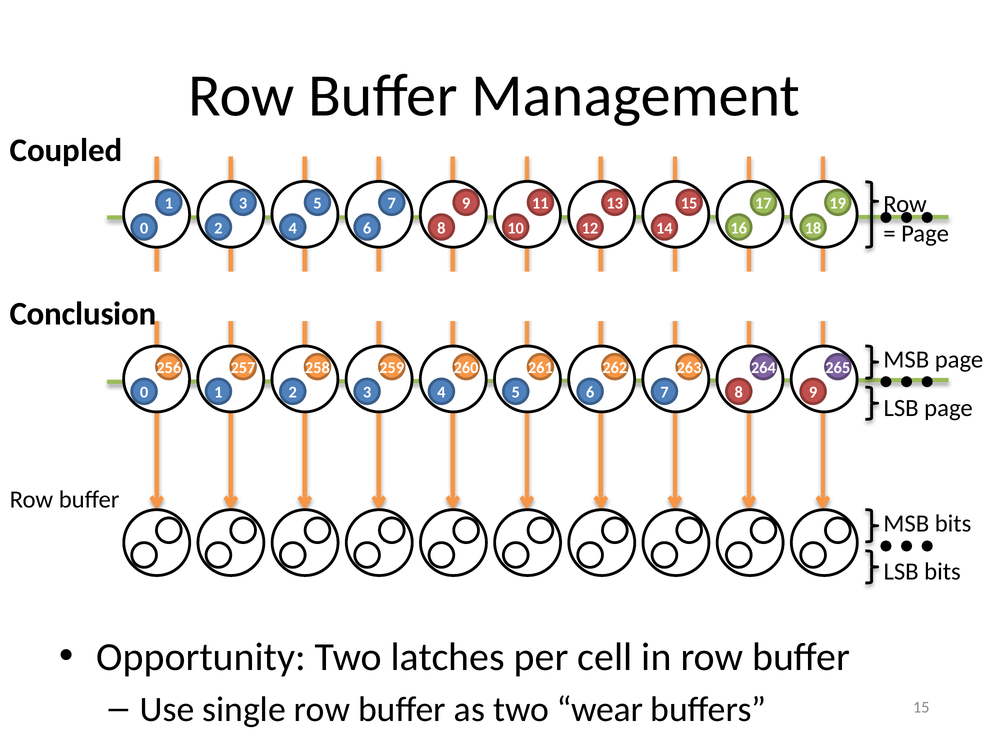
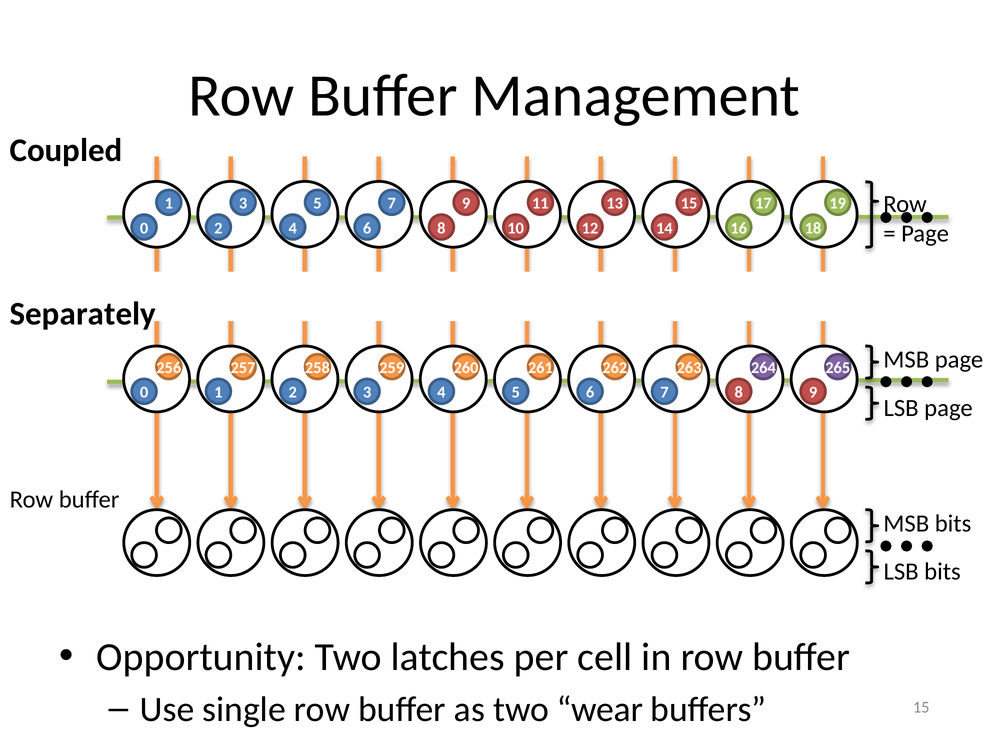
Conclusion: Conclusion -> Separately
